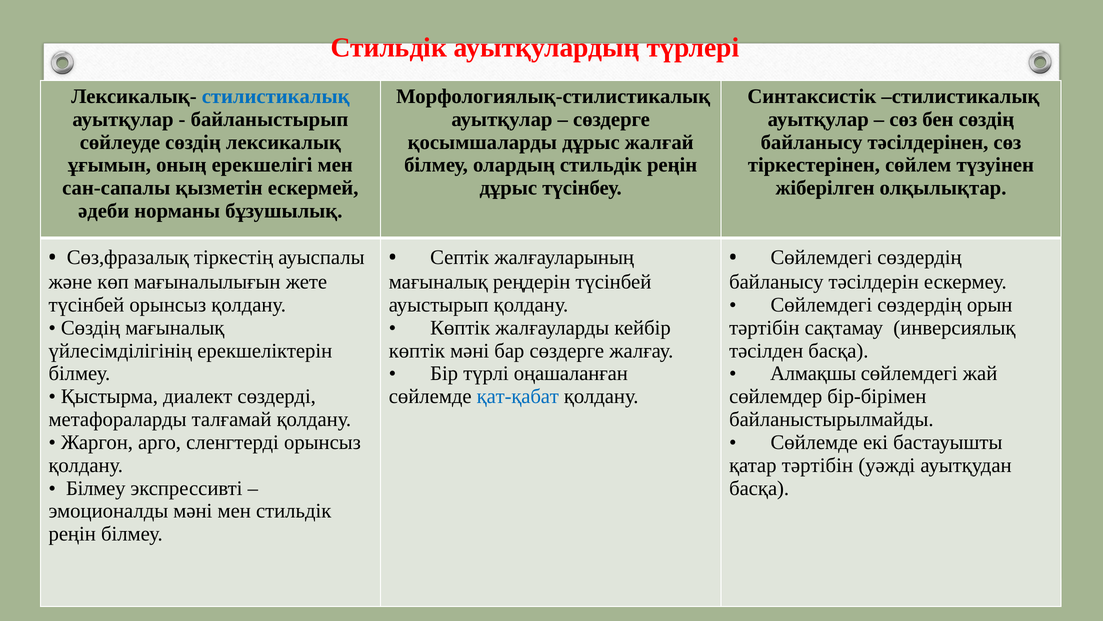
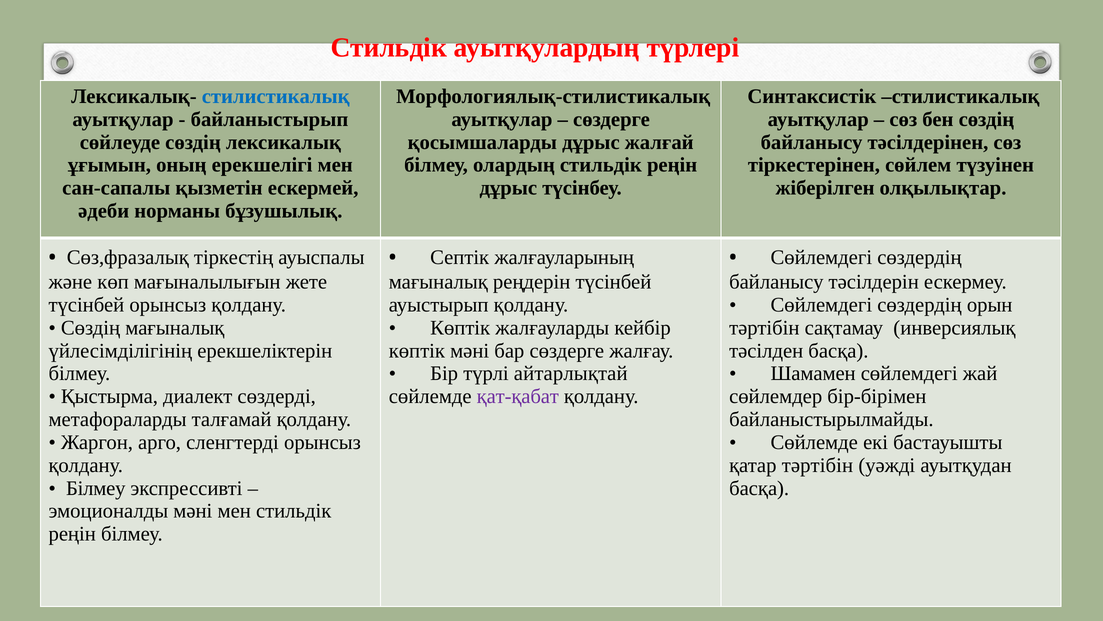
оңашаланған: оңашаланған -> айтарлықтай
Алмақшы: Алмақшы -> Шамамен
қат-қабат colour: blue -> purple
